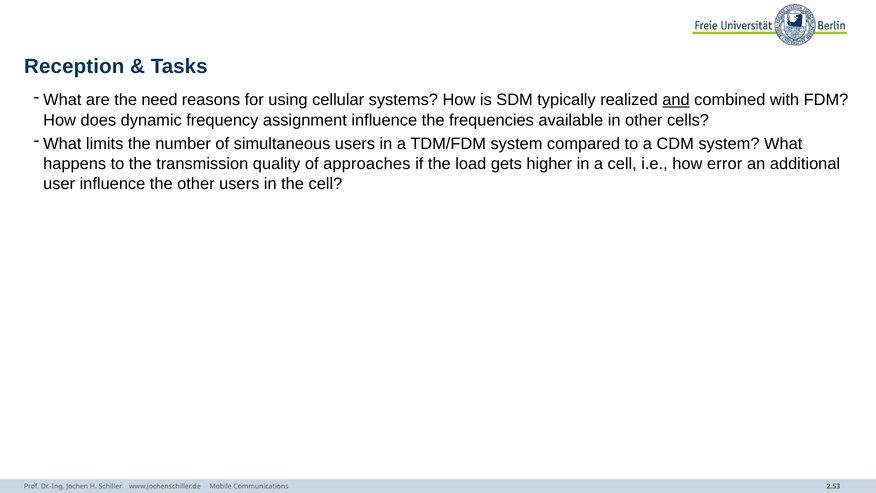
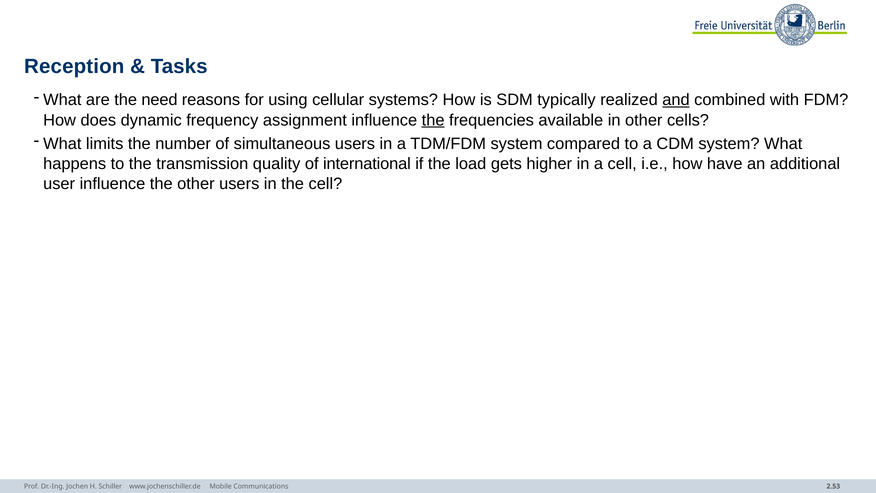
the at (433, 120) underline: none -> present
approaches: approaches -> international
error: error -> have
